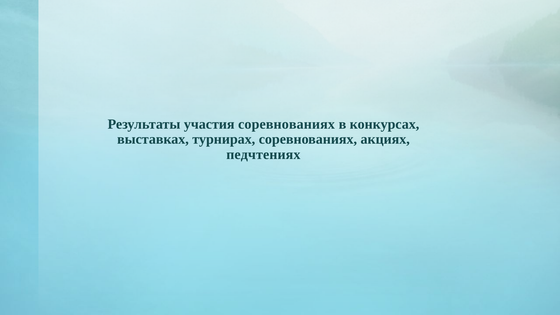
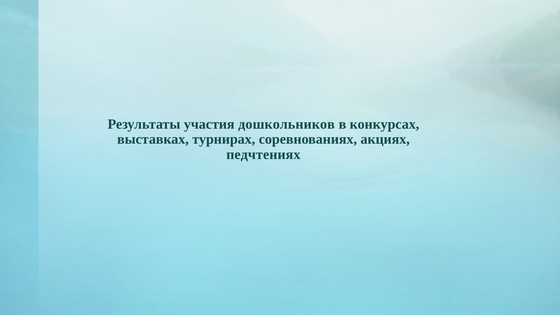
участия соревнованиях: соревнованиях -> дошкольников
